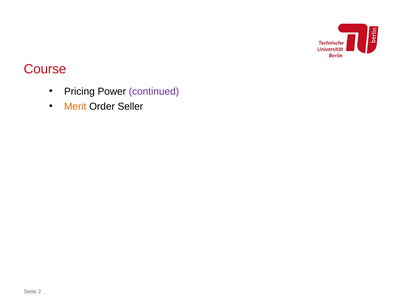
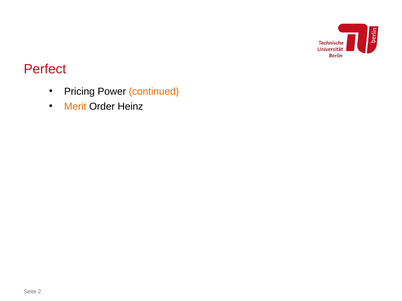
Course: Course -> Perfect
continued colour: purple -> orange
Seller: Seller -> Heinz
